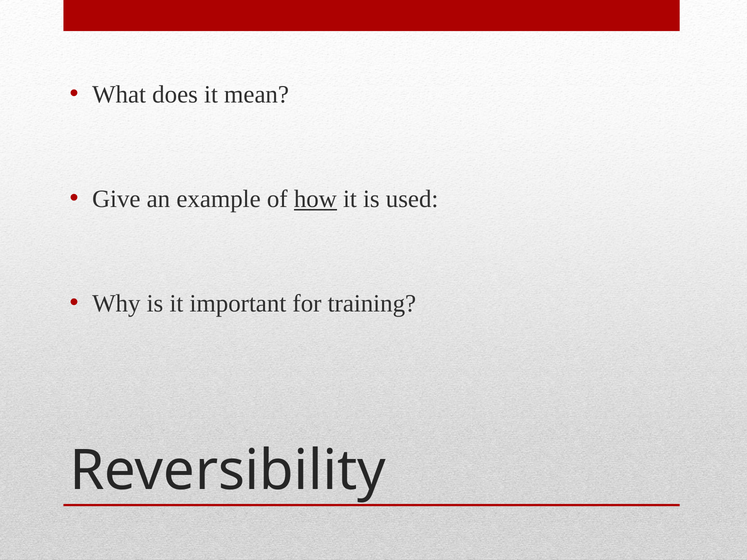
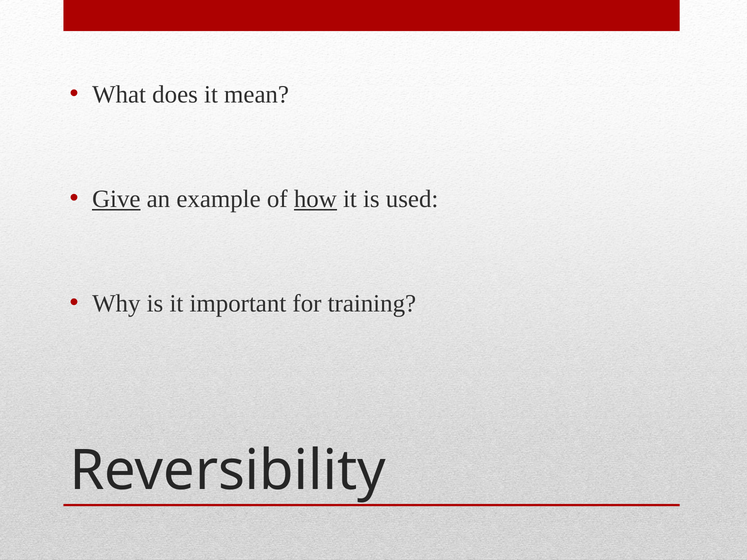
Give underline: none -> present
